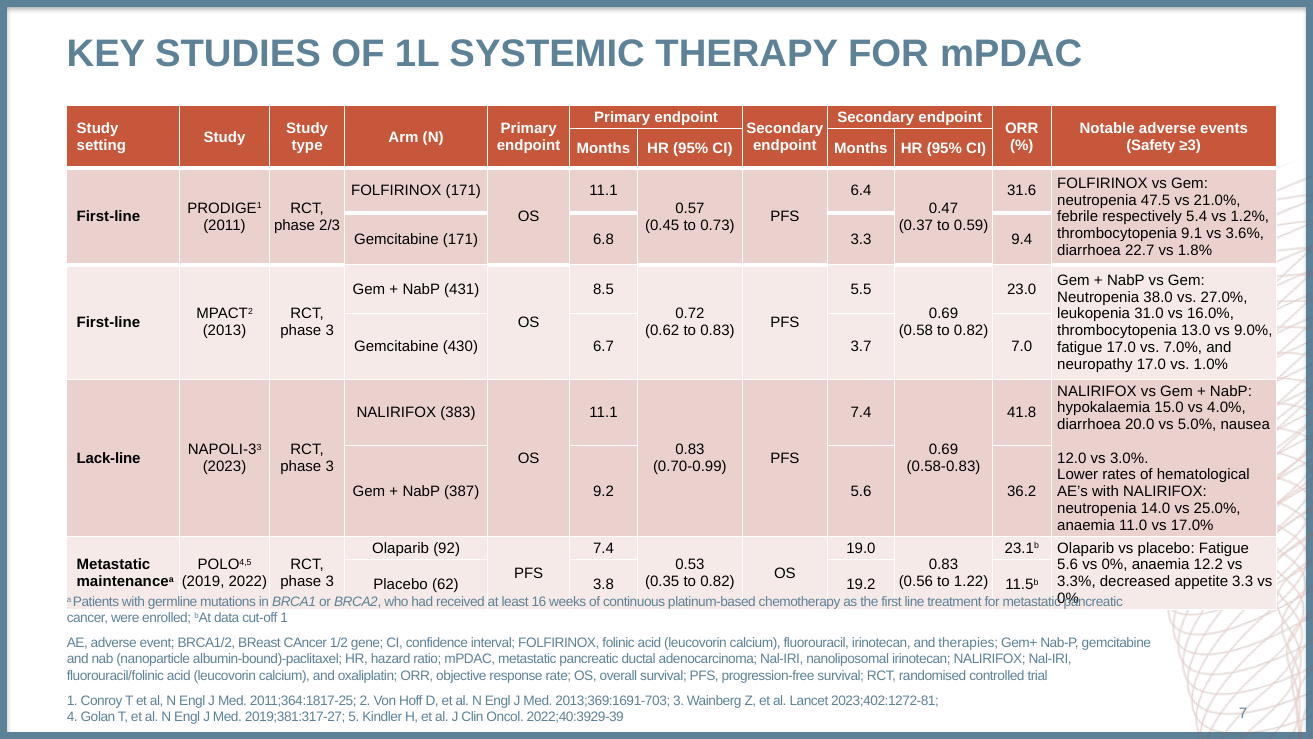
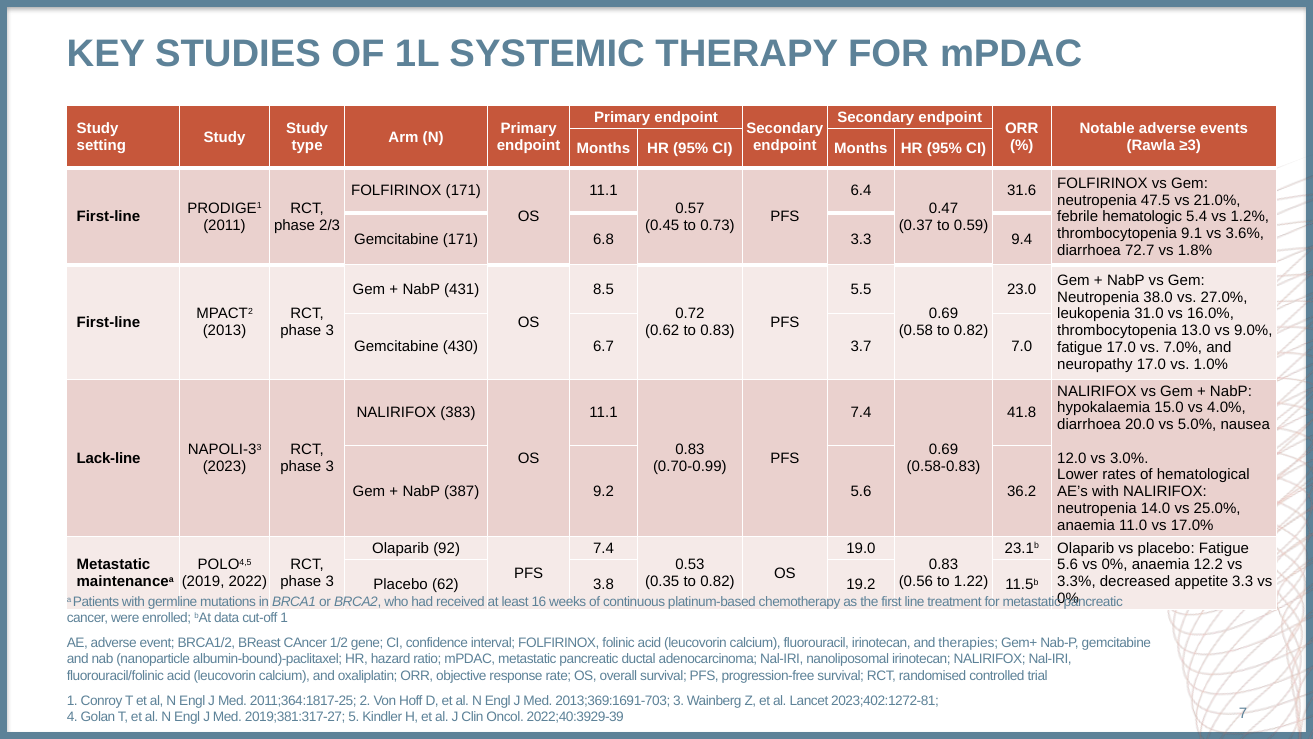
Safety: Safety -> Rawla
respectively: respectively -> hematologic
22.7: 22.7 -> 72.7
